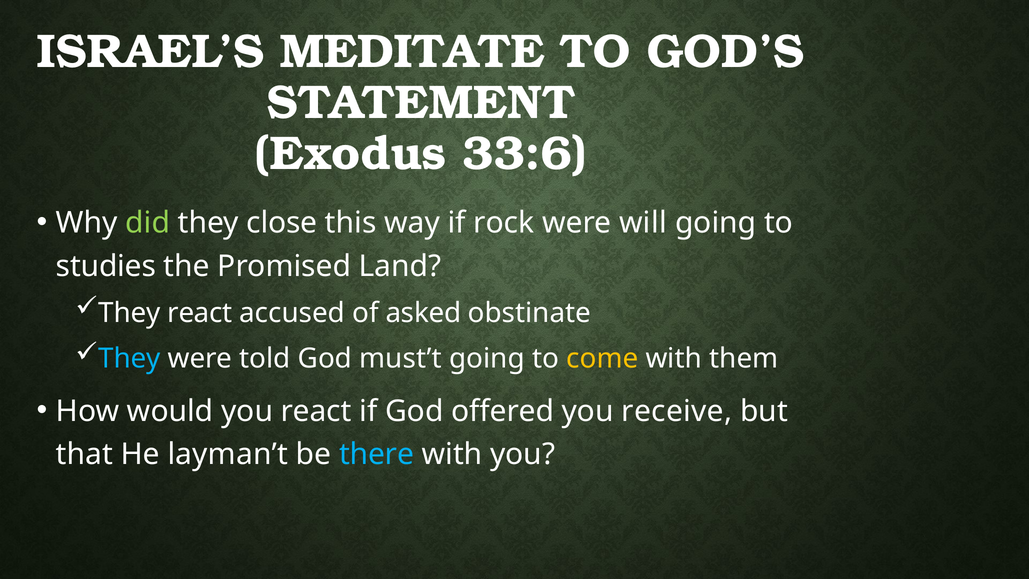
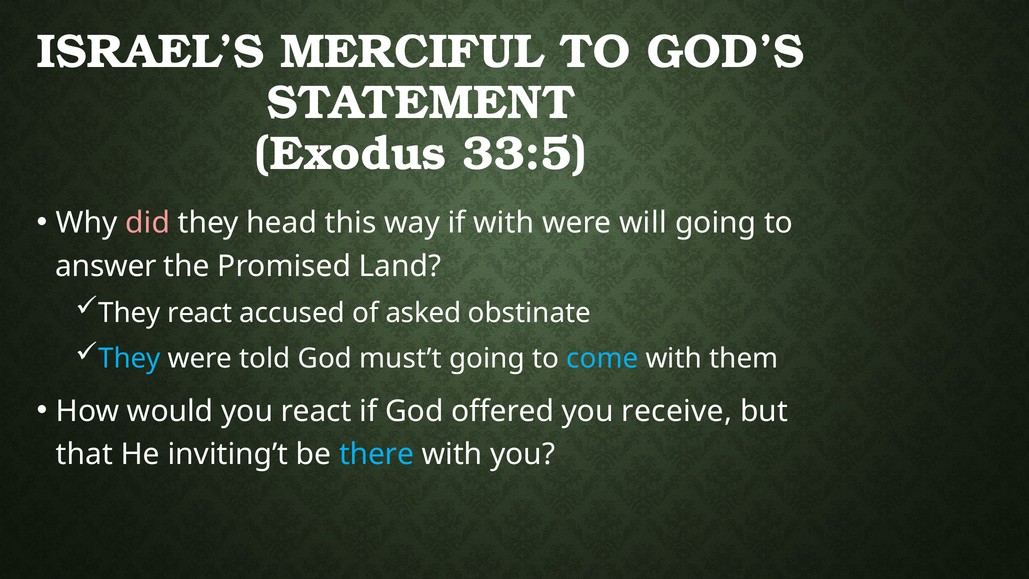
MEDITATE: MEDITATE -> MERCIFUL
33:6: 33:6 -> 33:5
did colour: light green -> pink
close: close -> head
if rock: rock -> with
studies: studies -> answer
come colour: yellow -> light blue
layman’t: layman’t -> inviting’t
